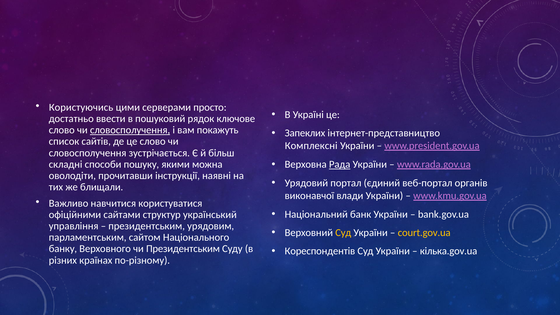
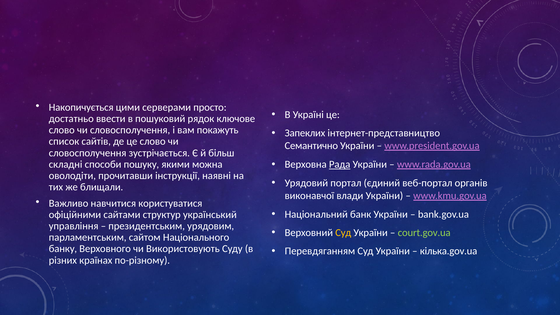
Користуючись: Користуючись -> Накопичується
словосполучення at (130, 130) underline: present -> none
Комплексні: Комплексні -> Семантично
court.gov.ua colour: yellow -> light green
чи Президентським: Президентським -> Використовують
Кореспондентів: Кореспондентів -> Перевдяганням
